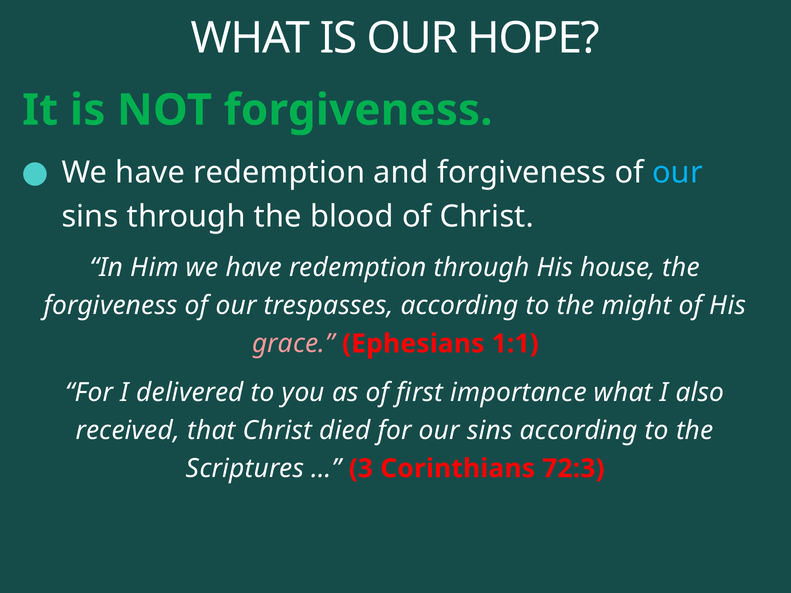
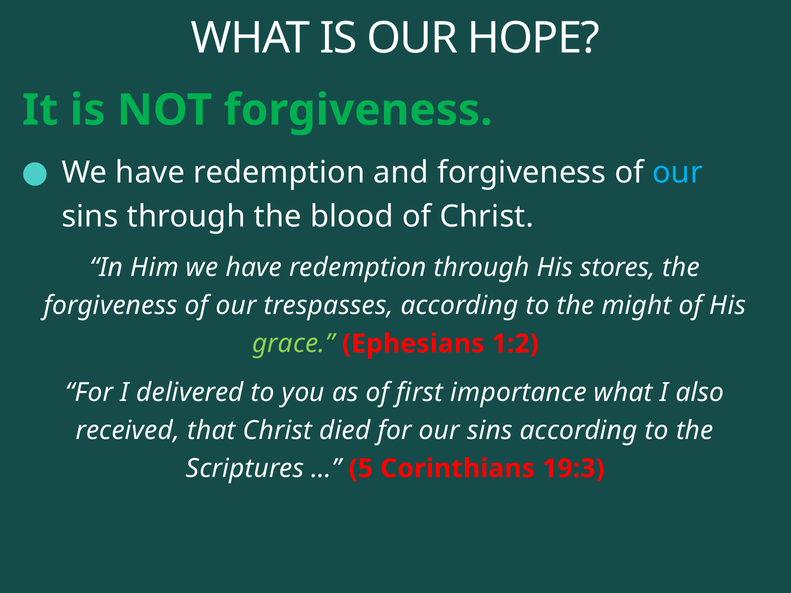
house: house -> stores
grace colour: pink -> light green
1:1: 1:1 -> 1:2
3: 3 -> 5
72:3: 72:3 -> 19:3
